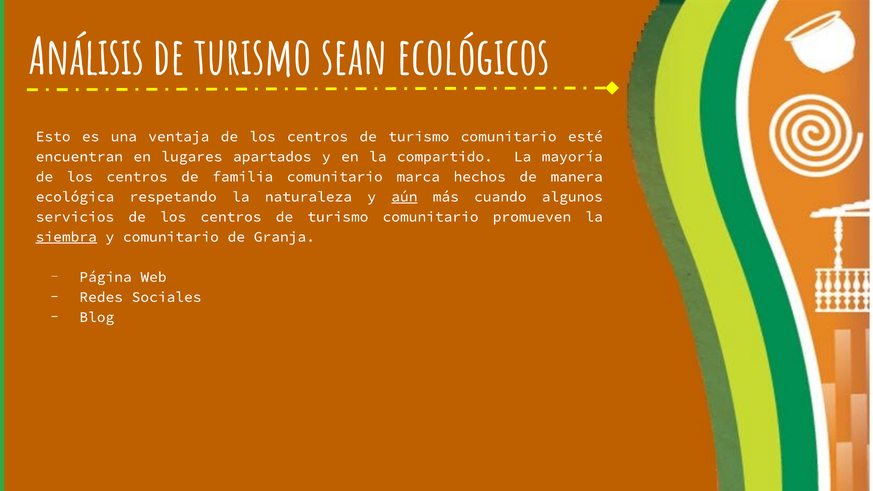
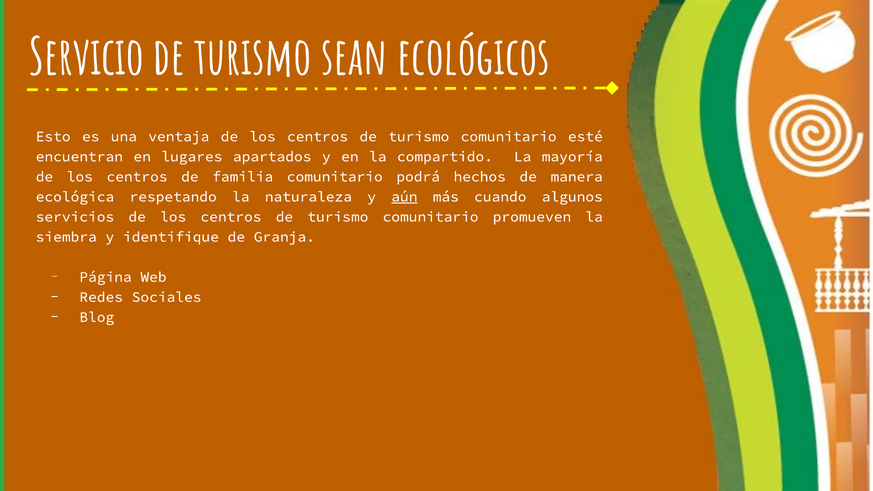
Análisis: Análisis -> Servicio
marca: marca -> podrá
siembra underline: present -> none
y comunitario: comunitario -> identifique
